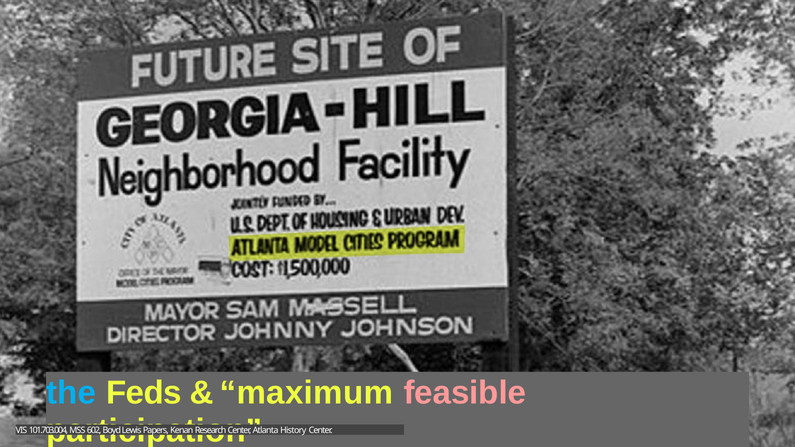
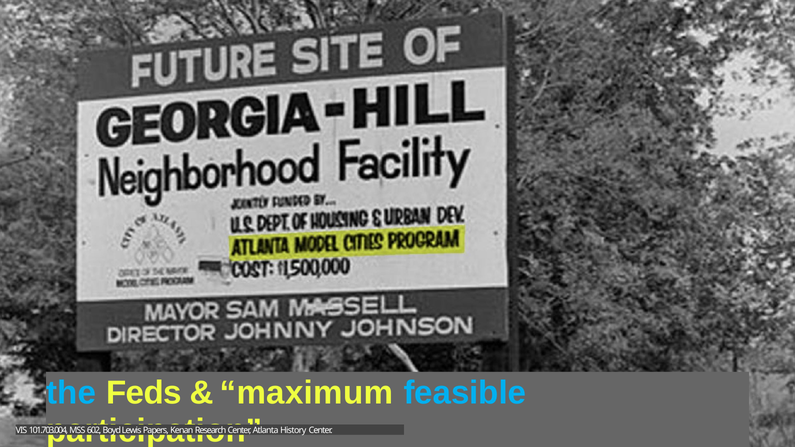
feasible colour: pink -> light blue
